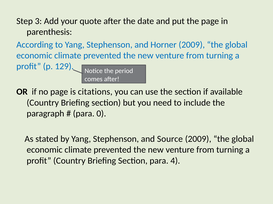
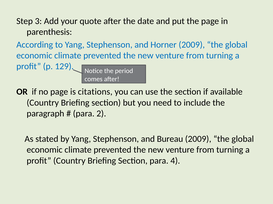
0: 0 -> 2
Source: Source -> Bureau
